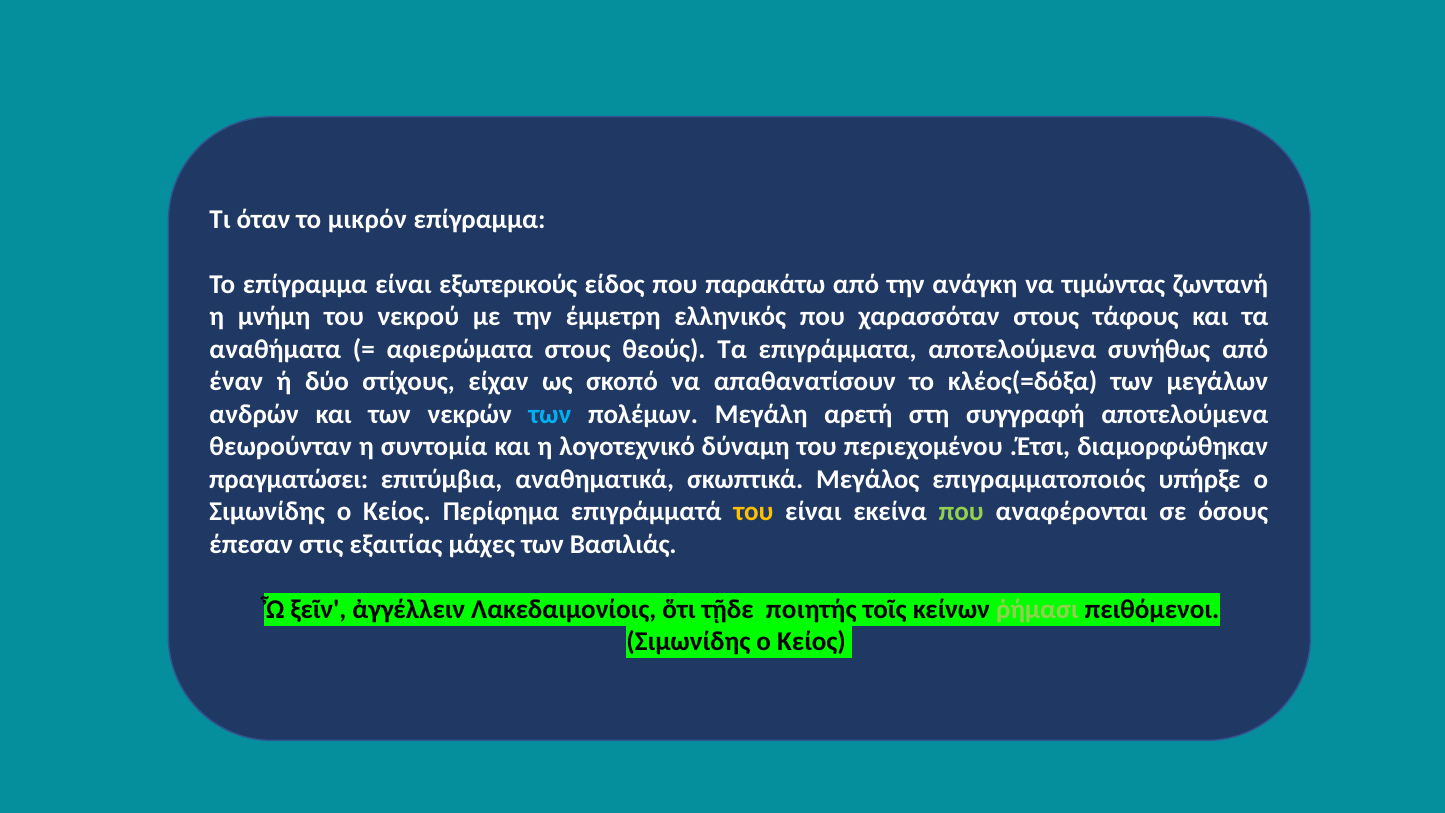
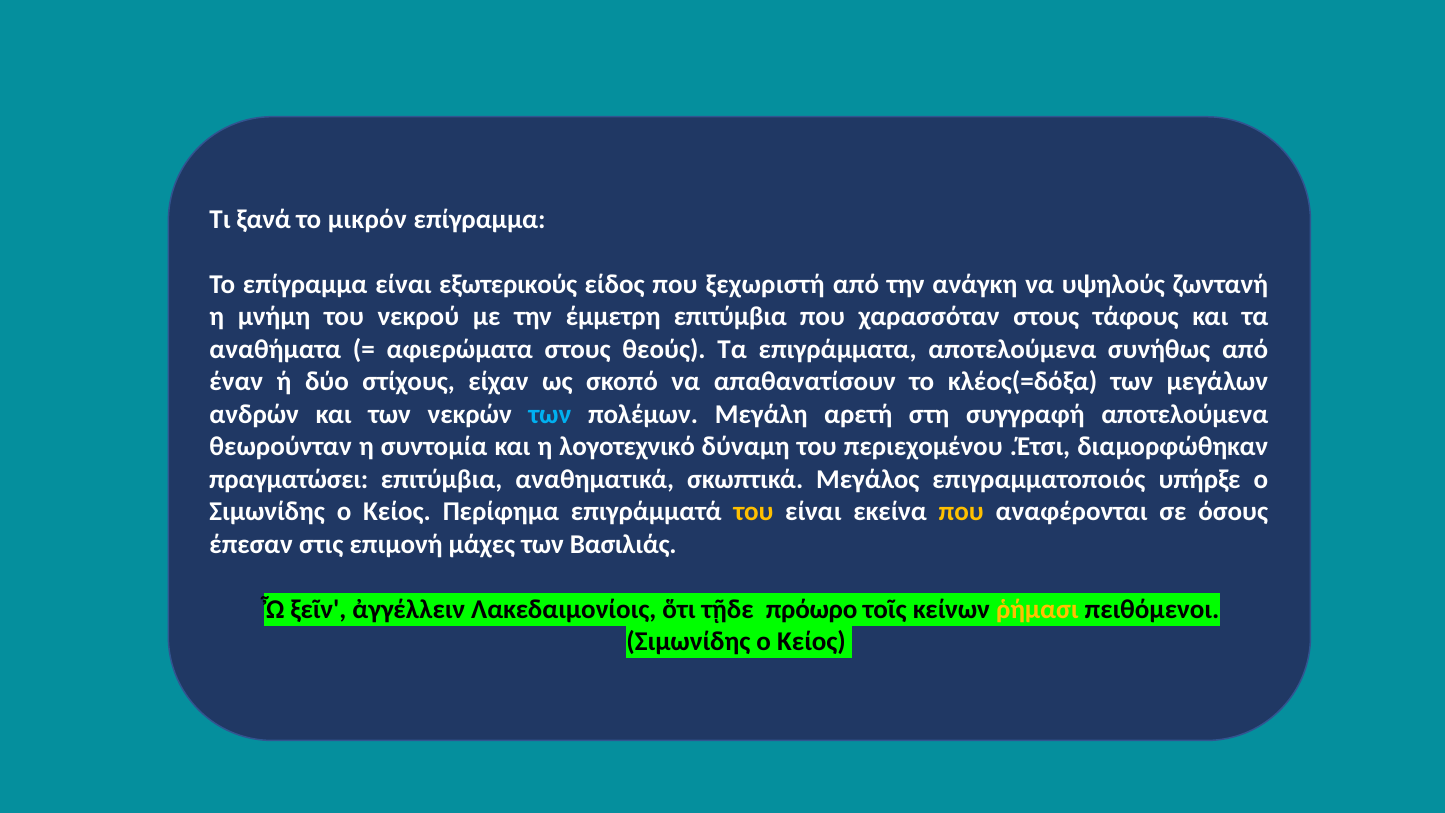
όταν: όταν -> ξανά
παρακάτω: παρακάτω -> ξεχωριστή
τιμώντας: τιμώντας -> υψηλούς
έμμετρη ελληνικός: ελληνικός -> επιτύμβια
που at (961, 512) colour: light green -> yellow
εξαιτίας: εξαιτίας -> επιμονή
ποιητής: ποιητής -> πρόωρο
ῥήμασι colour: light green -> yellow
